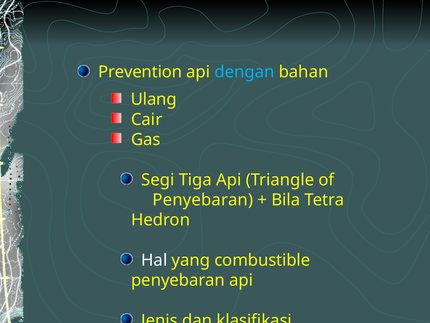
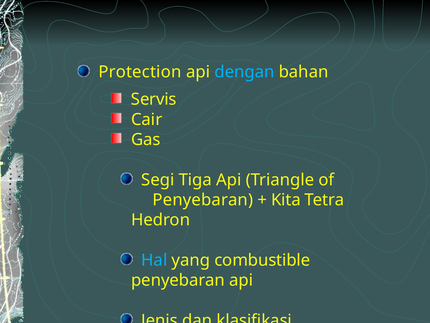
Prevention: Prevention -> Protection
Ulang: Ulang -> Servis
Bila: Bila -> Kita
Hal colour: white -> light blue
